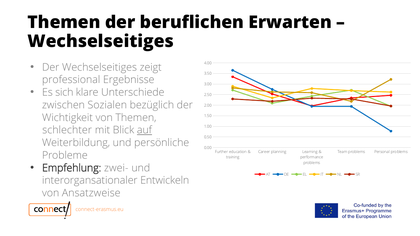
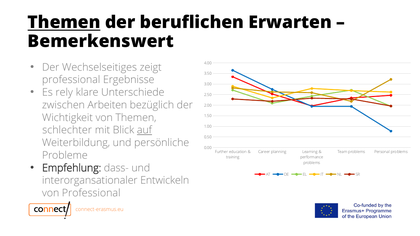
Themen at (64, 23) underline: none -> present
Wechselseitiges at (101, 41): Wechselseitiges -> Bemerkenswert
sich: sich -> rely
Sozialen: Sozialen -> Arbeiten
zwei-: zwei- -> dass-
von Ansatzweise: Ansatzweise -> Professional
